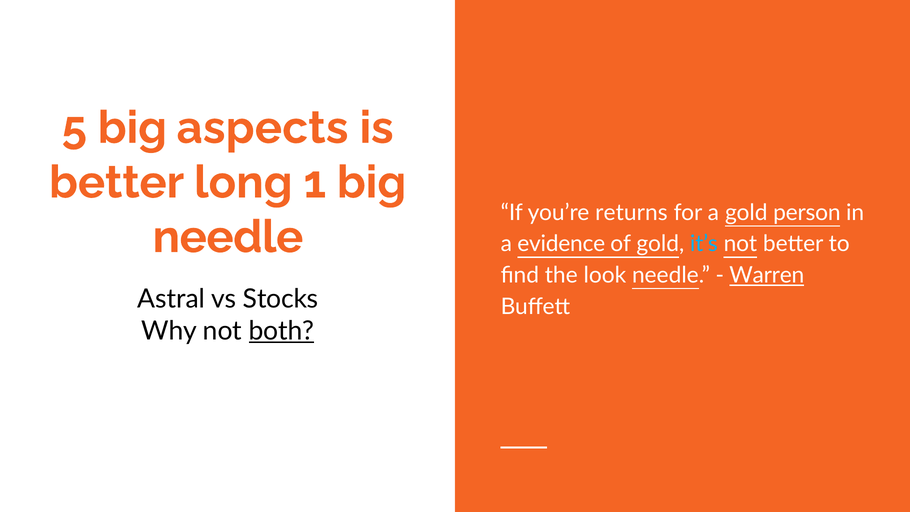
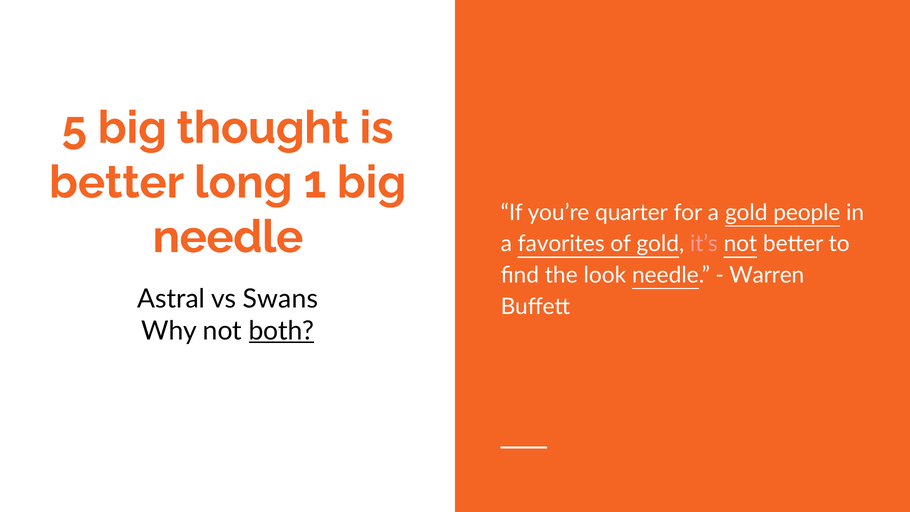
aspects: aspects -> thought
returns: returns -> quarter
person: person -> people
evidence: evidence -> favorites
it’s colour: light blue -> pink
Warren underline: present -> none
Stocks: Stocks -> Swans
